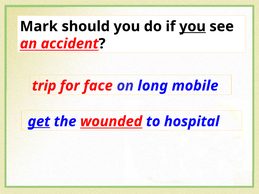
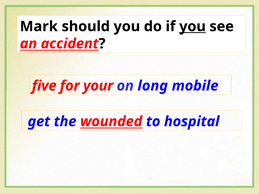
trip: trip -> five
face: face -> your
get underline: present -> none
